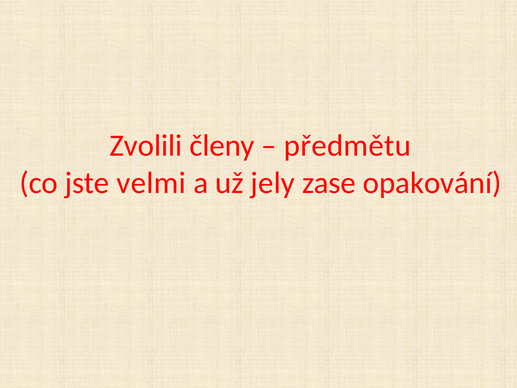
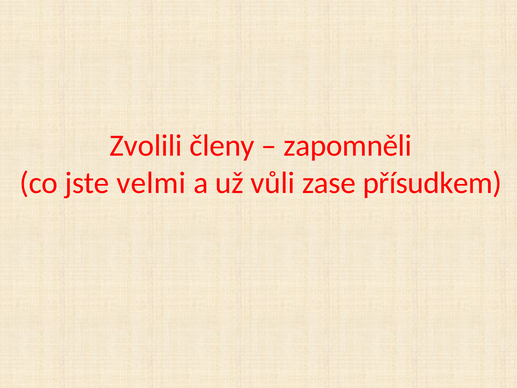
předmětu: předmětu -> zapomněli
jely: jely -> vůli
opakování: opakování -> přísudkem
